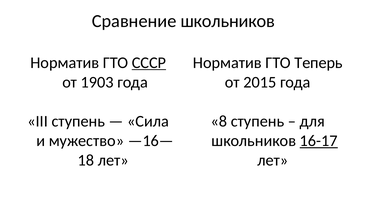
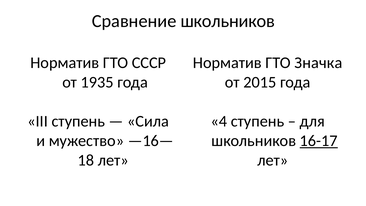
СССР underline: present -> none
Теперь: Теперь -> Значка
1903: 1903 -> 1935
8: 8 -> 4
